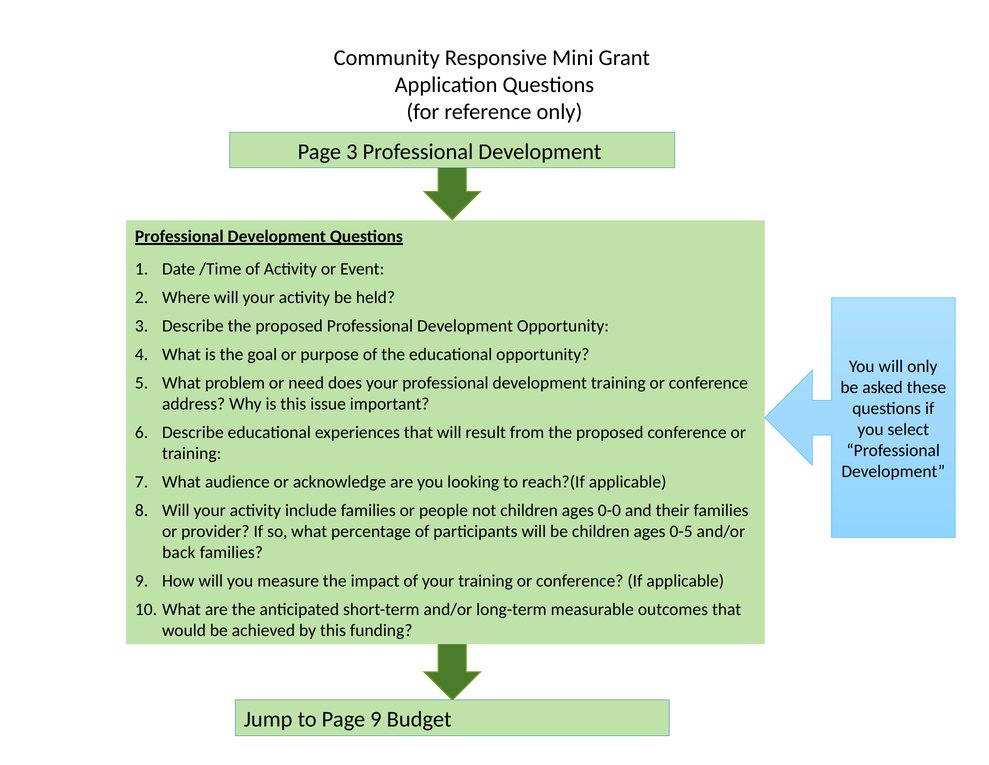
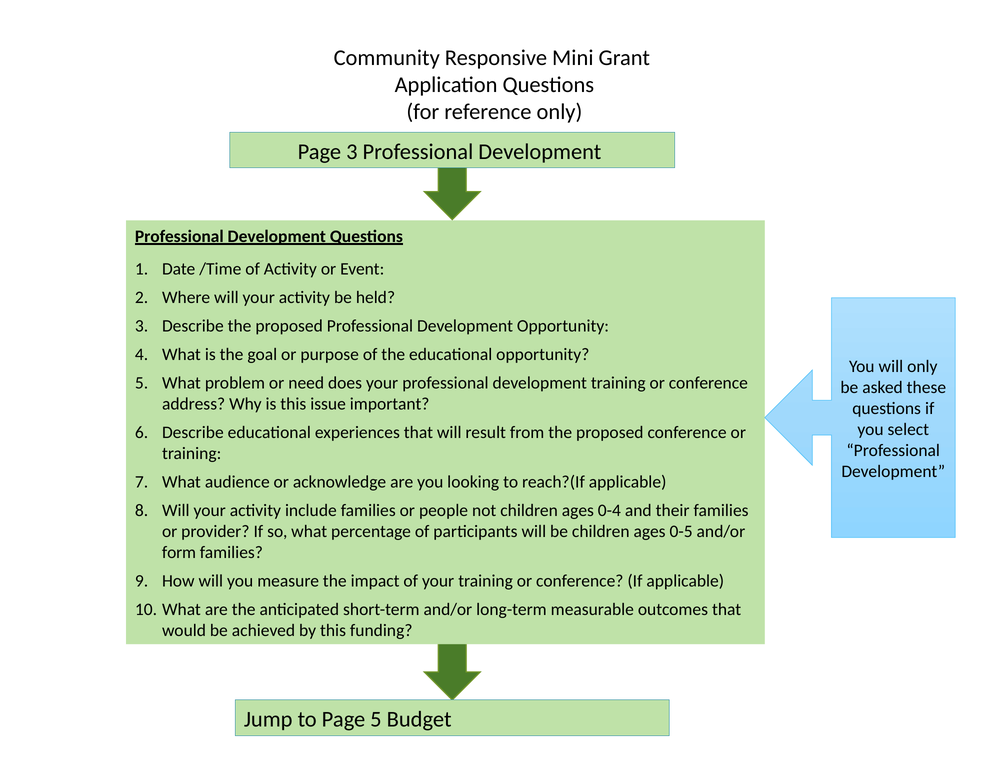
0-0: 0-0 -> 0-4
back: back -> form
Page 9: 9 -> 5
